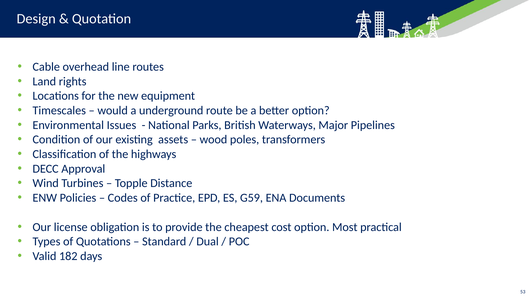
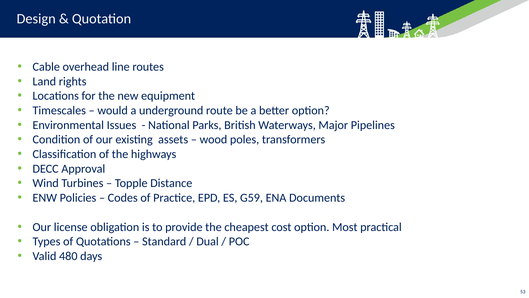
182: 182 -> 480
